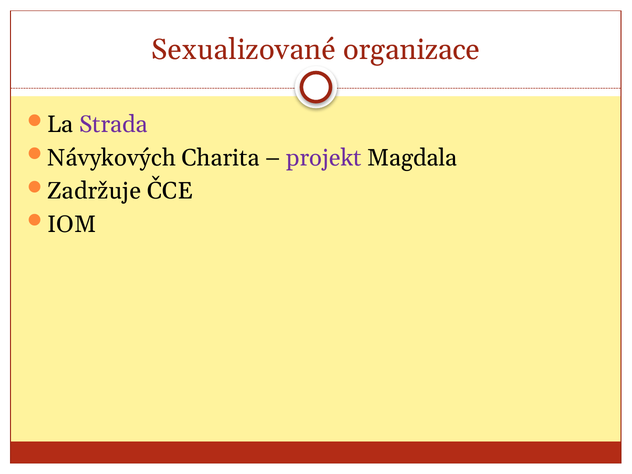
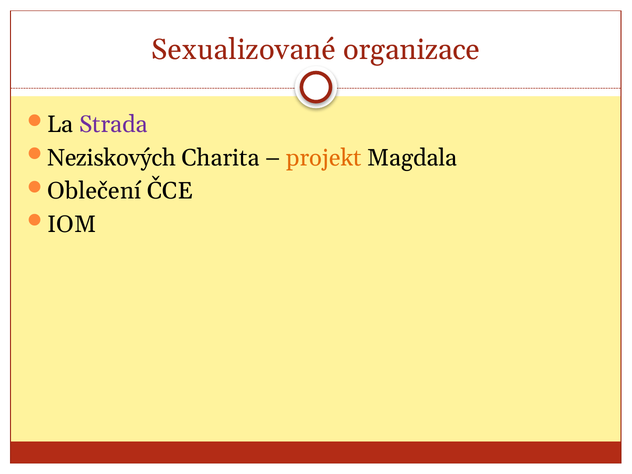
Návykových: Návykových -> Neziskových
projekt colour: purple -> orange
Zadržuje: Zadržuje -> Oblečení
